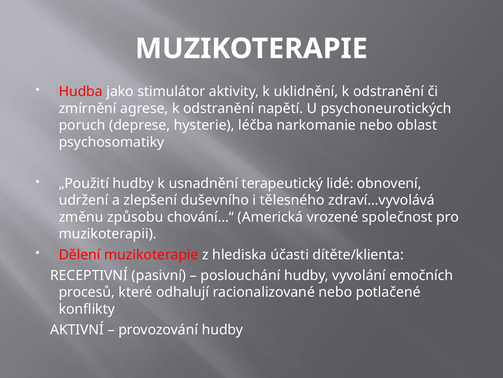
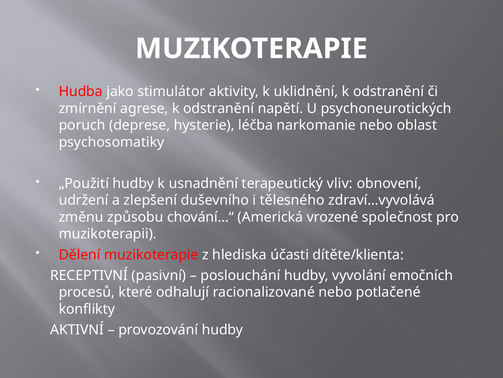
lidé: lidé -> vliv
